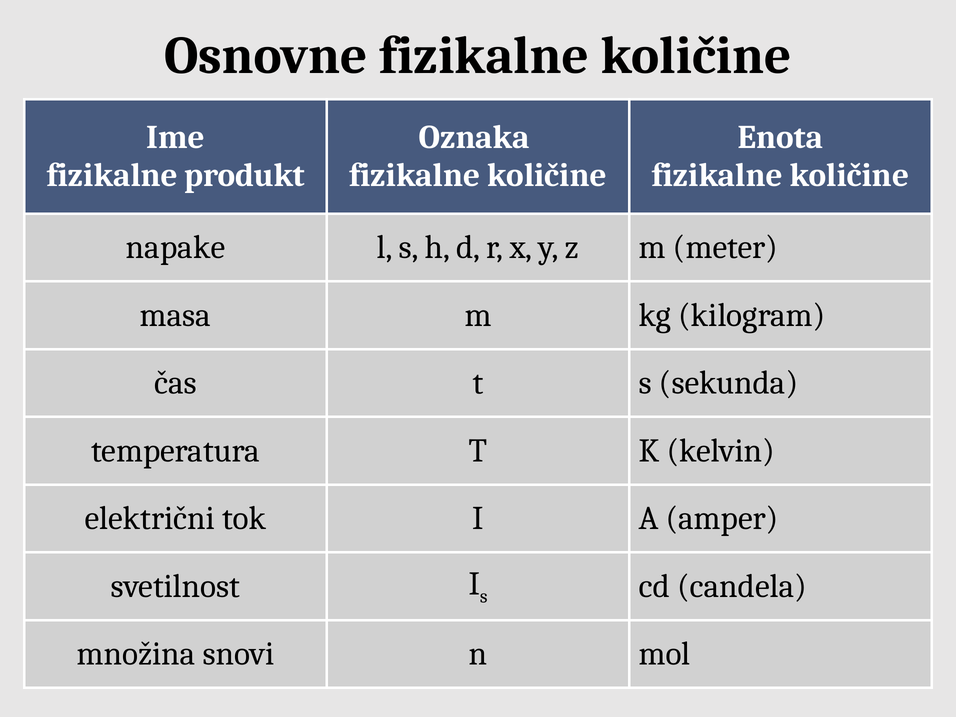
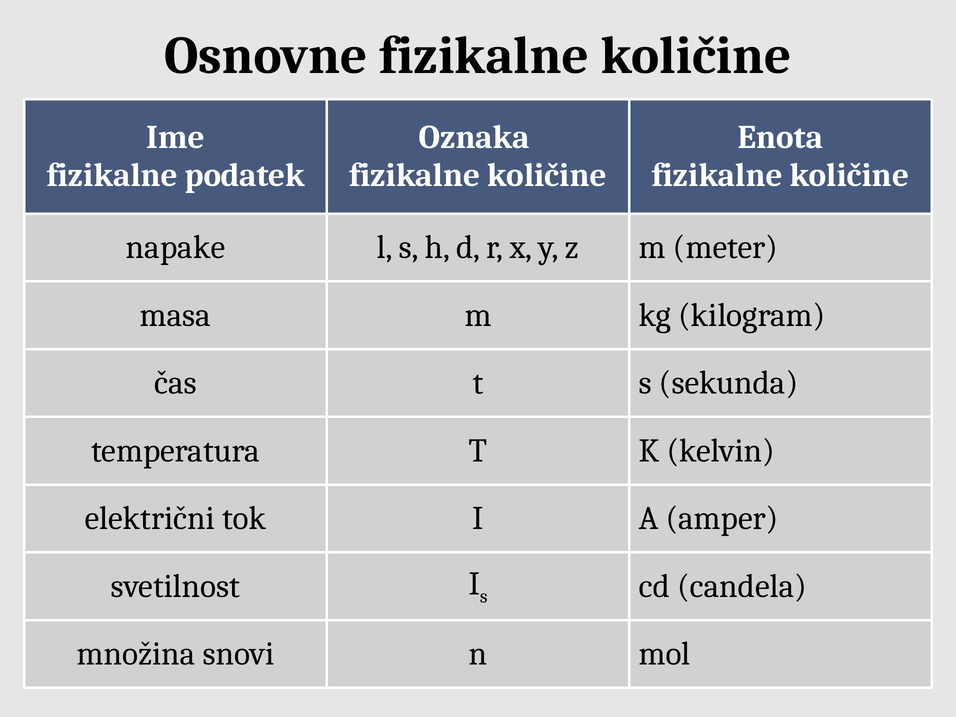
produkt: produkt -> podatek
